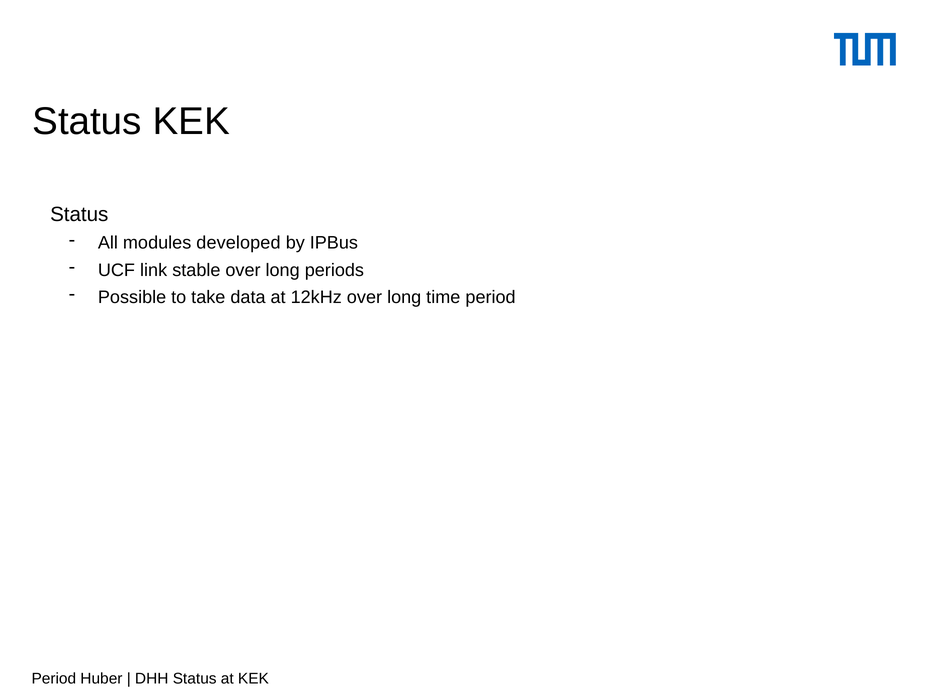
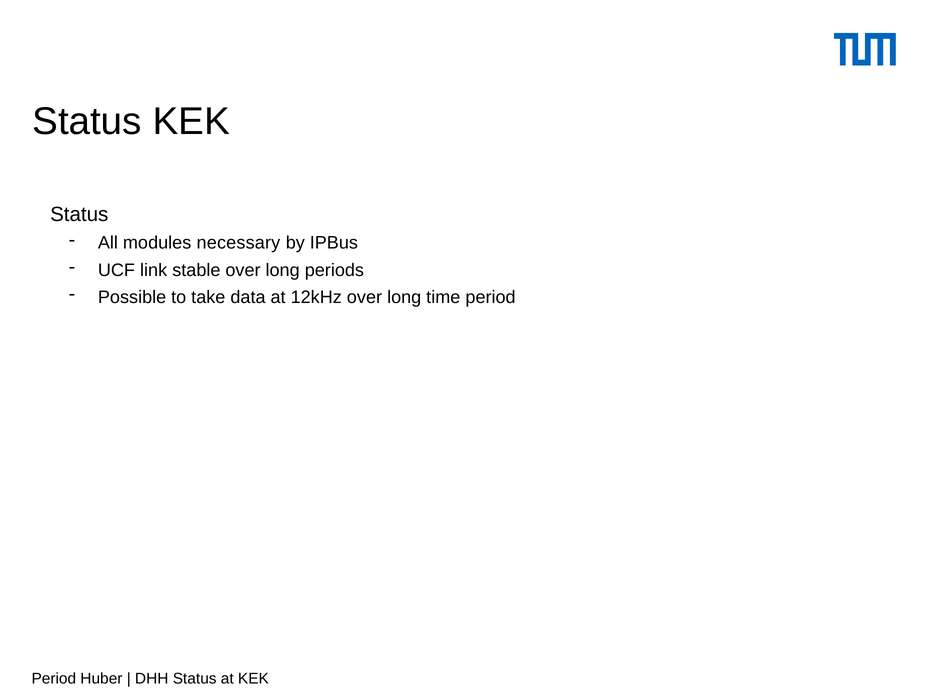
developed: developed -> necessary
